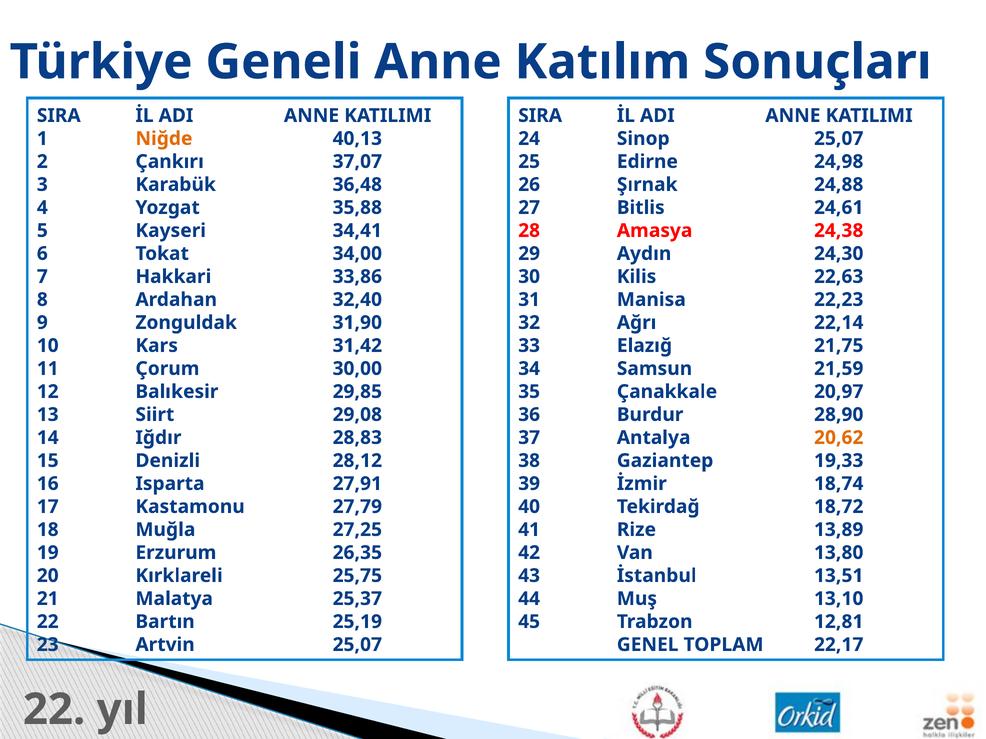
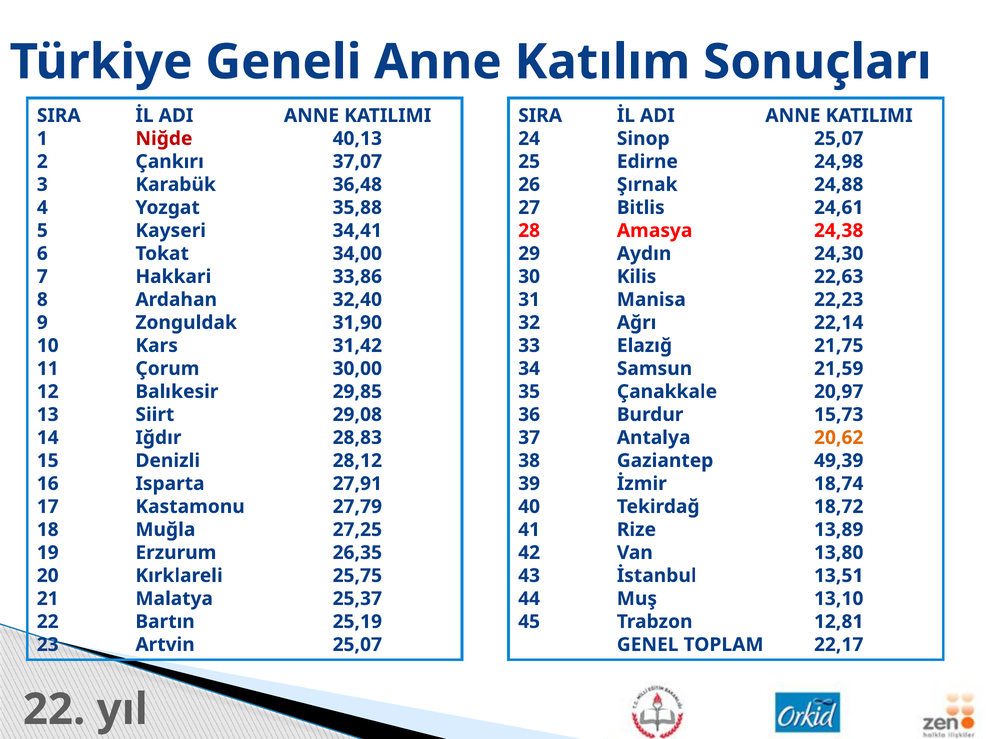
Niğde colour: orange -> red
28,90: 28,90 -> 15,73
19,33: 19,33 -> 49,39
